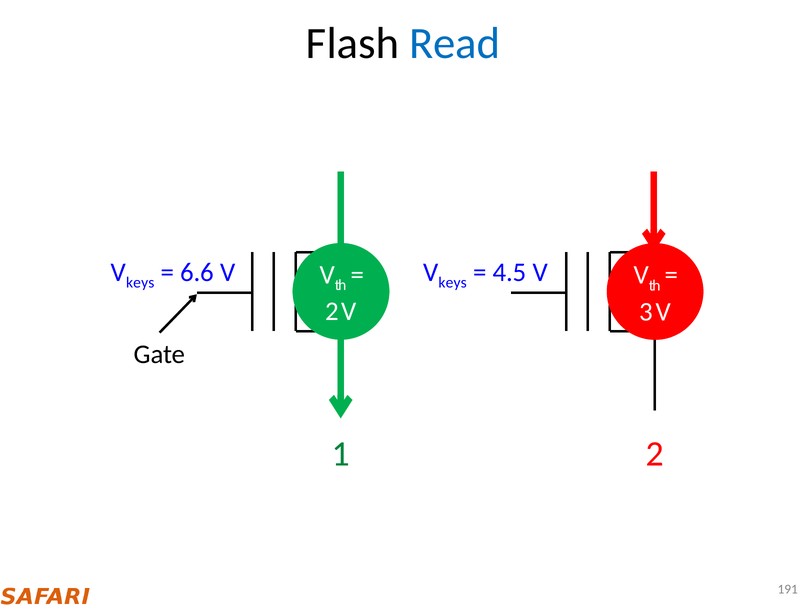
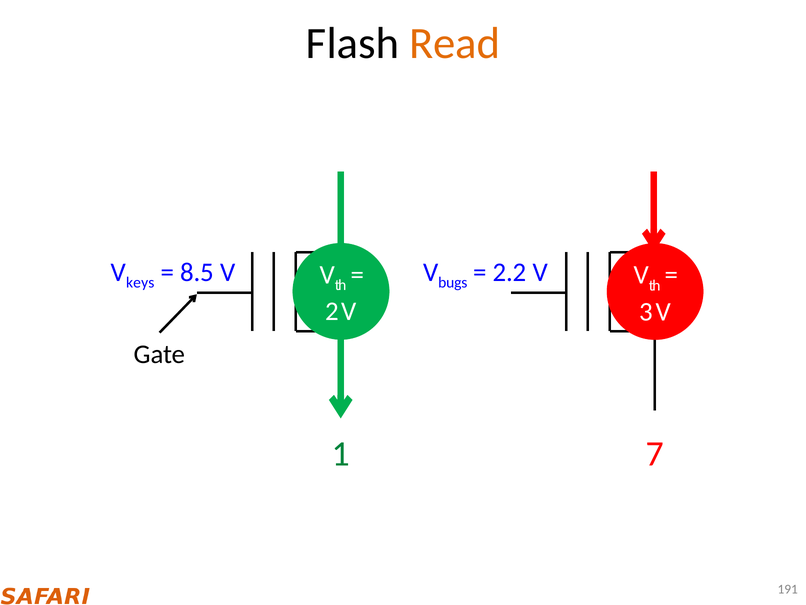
Read colour: blue -> orange
6.6: 6.6 -> 8.5
keys at (453, 282): keys -> bugs
4.5: 4.5 -> 2.2
1 2: 2 -> 7
